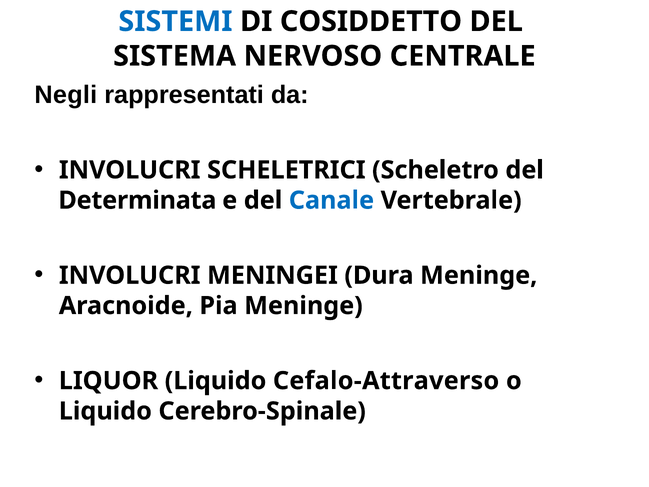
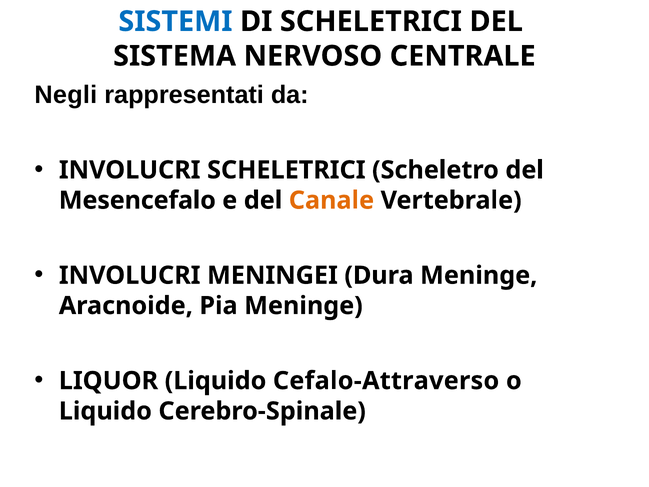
DI COSIDDETTO: COSIDDETTO -> SCHELETRICI
Determinata: Determinata -> Mesencefalo
Canale colour: blue -> orange
